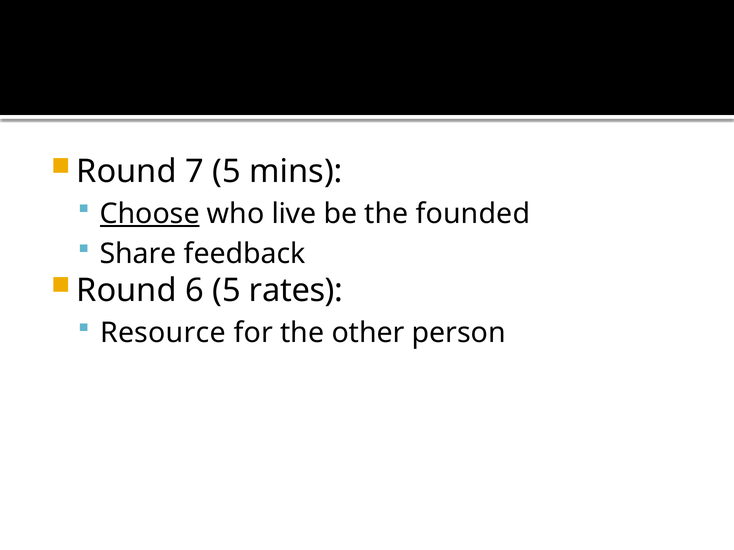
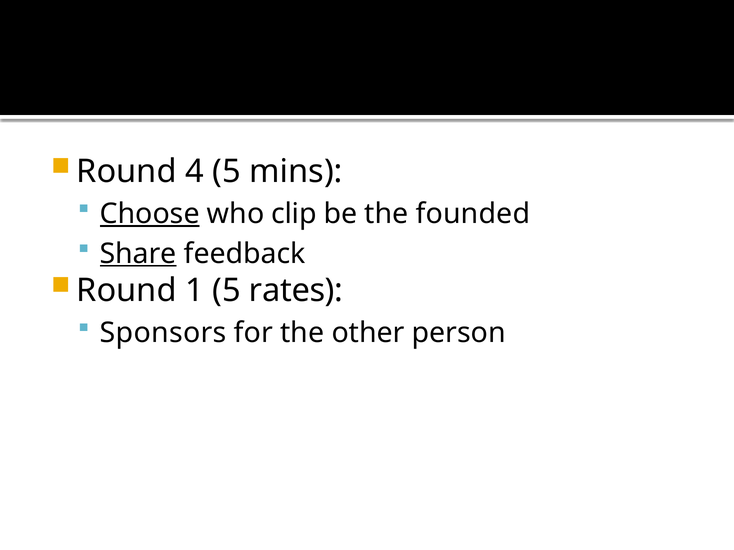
7: 7 -> 4
live: live -> clip
Share underline: none -> present
6: 6 -> 1
Resource: Resource -> Sponsors
